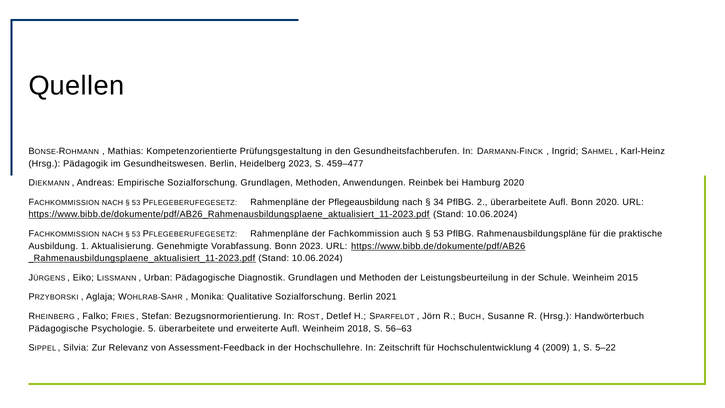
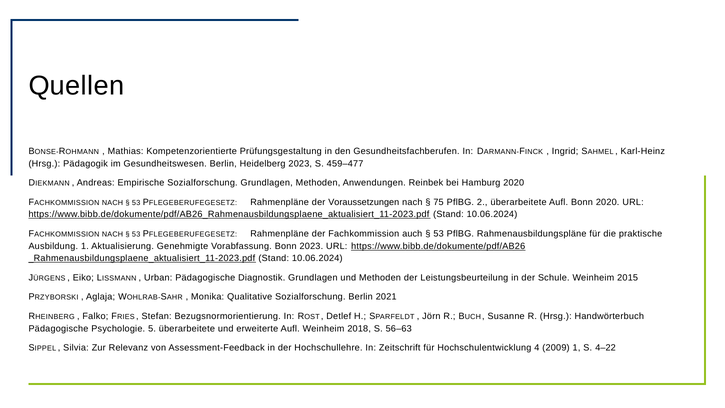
Pflegeausbildung: Pflegeausbildung -> Voraussetzungen
34: 34 -> 75
5–22: 5–22 -> 4–22
